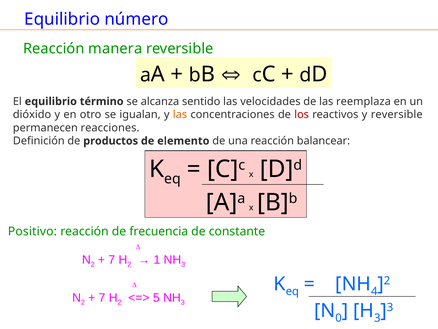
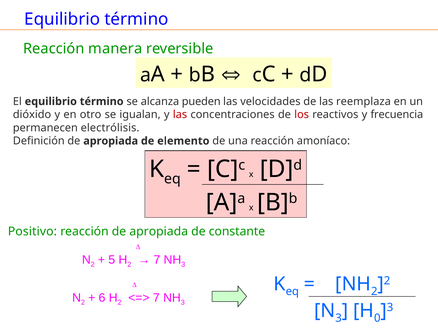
número at (136, 19): número -> término
sentido: sentido -> pueden
las at (180, 114) colour: orange -> red
y reversible: reversible -> frecuencia
reacciones: reacciones -> electrólisis
Definición de productos: productos -> apropiada
balancear: balancear -> amoníaco
reacción de frecuencia: frecuencia -> apropiada
7 at (112, 259): 7 -> 5
1 at (157, 259): 1 -> 7
4 at (374, 291): 4 -> 2
7 at (102, 297): 7 -> 6
5 at (156, 297): 5 -> 7
0 at (339, 318): 0 -> 3
3 at (377, 318): 3 -> 0
